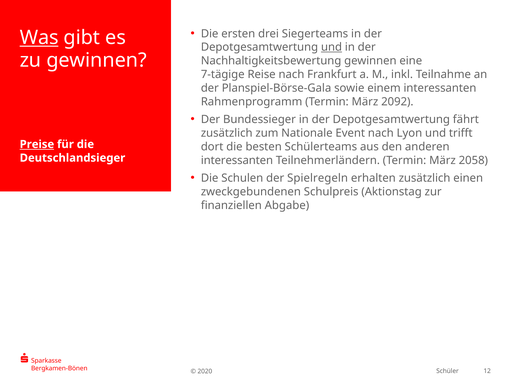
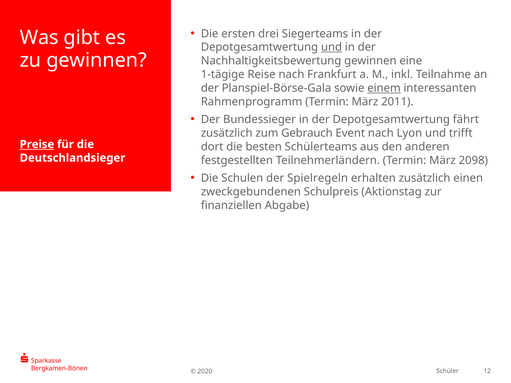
Was underline: present -> none
7-tägige: 7-tägige -> 1-tägige
einem underline: none -> present
2092: 2092 -> 2011
Nationale: Nationale -> Gebrauch
interessanten at (237, 160): interessanten -> festgestellten
2058: 2058 -> 2098
